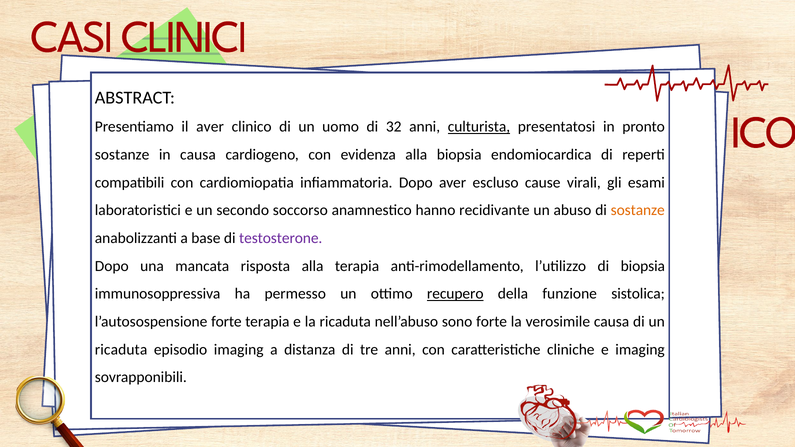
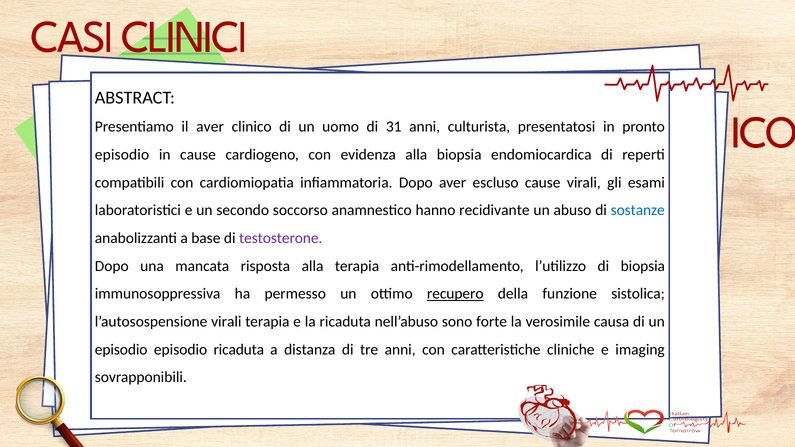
32: 32 -> 31
culturista underline: present -> none
sostanze at (122, 155): sostanze -> episodio
in causa: causa -> cause
sostanze at (638, 210) colour: orange -> blue
l’autosospensione forte: forte -> virali
ricaduta at (121, 350): ricaduta -> episodio
episodio imaging: imaging -> ricaduta
